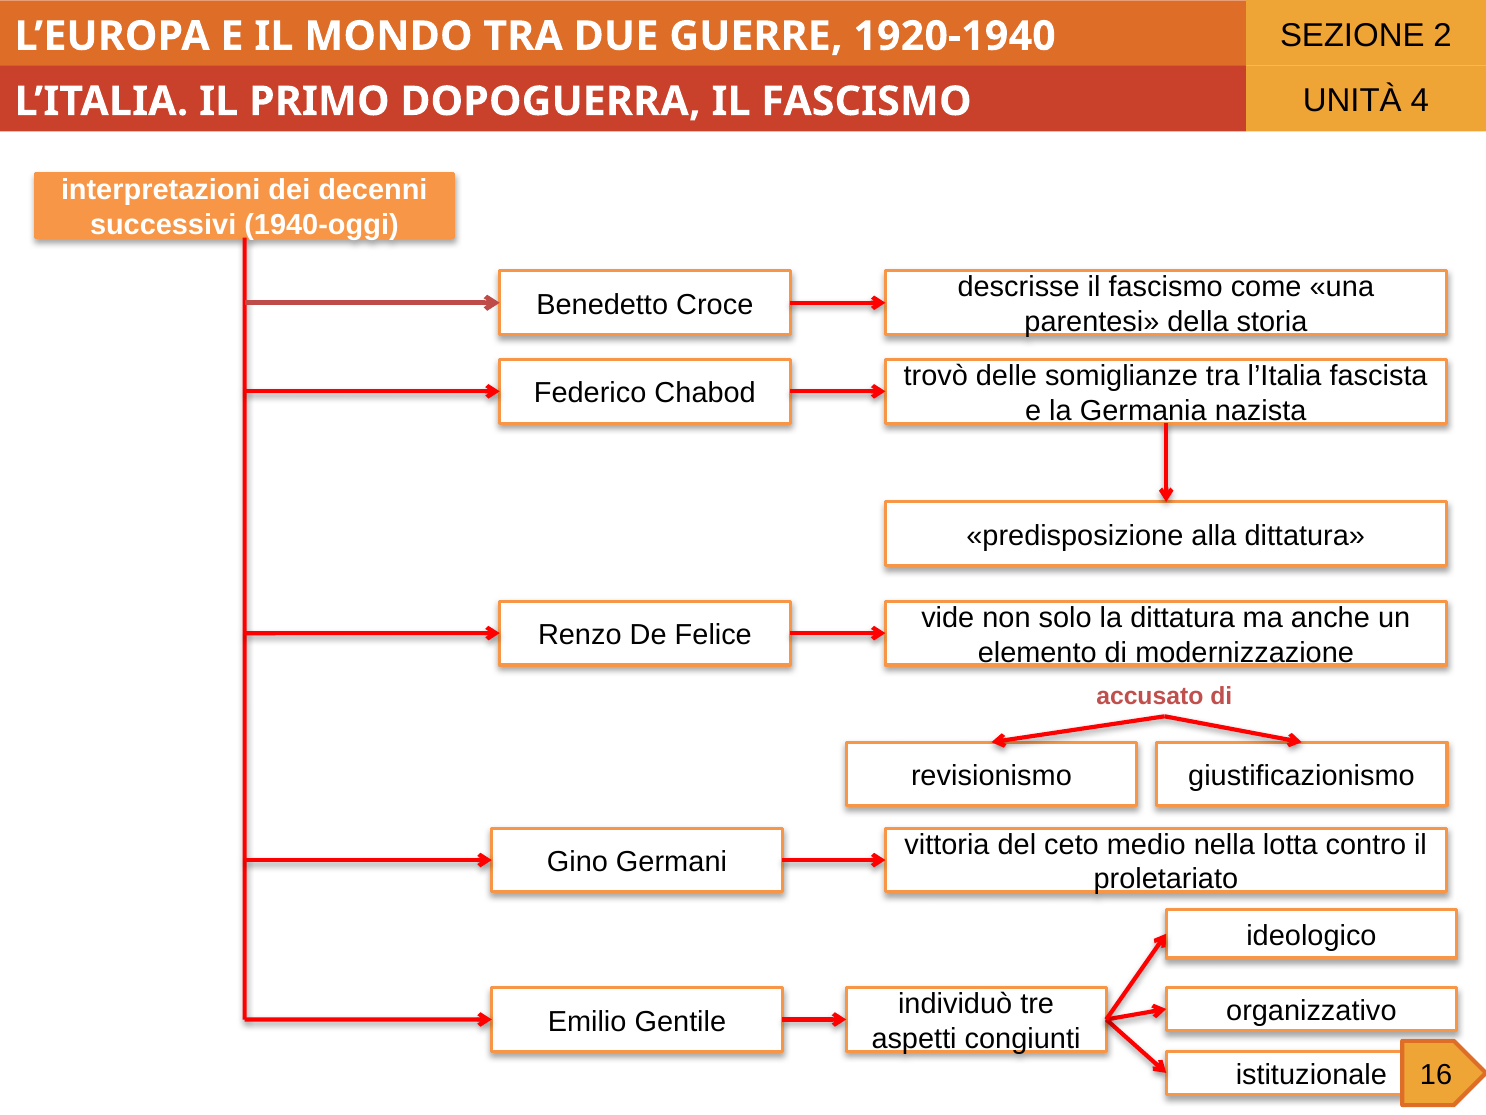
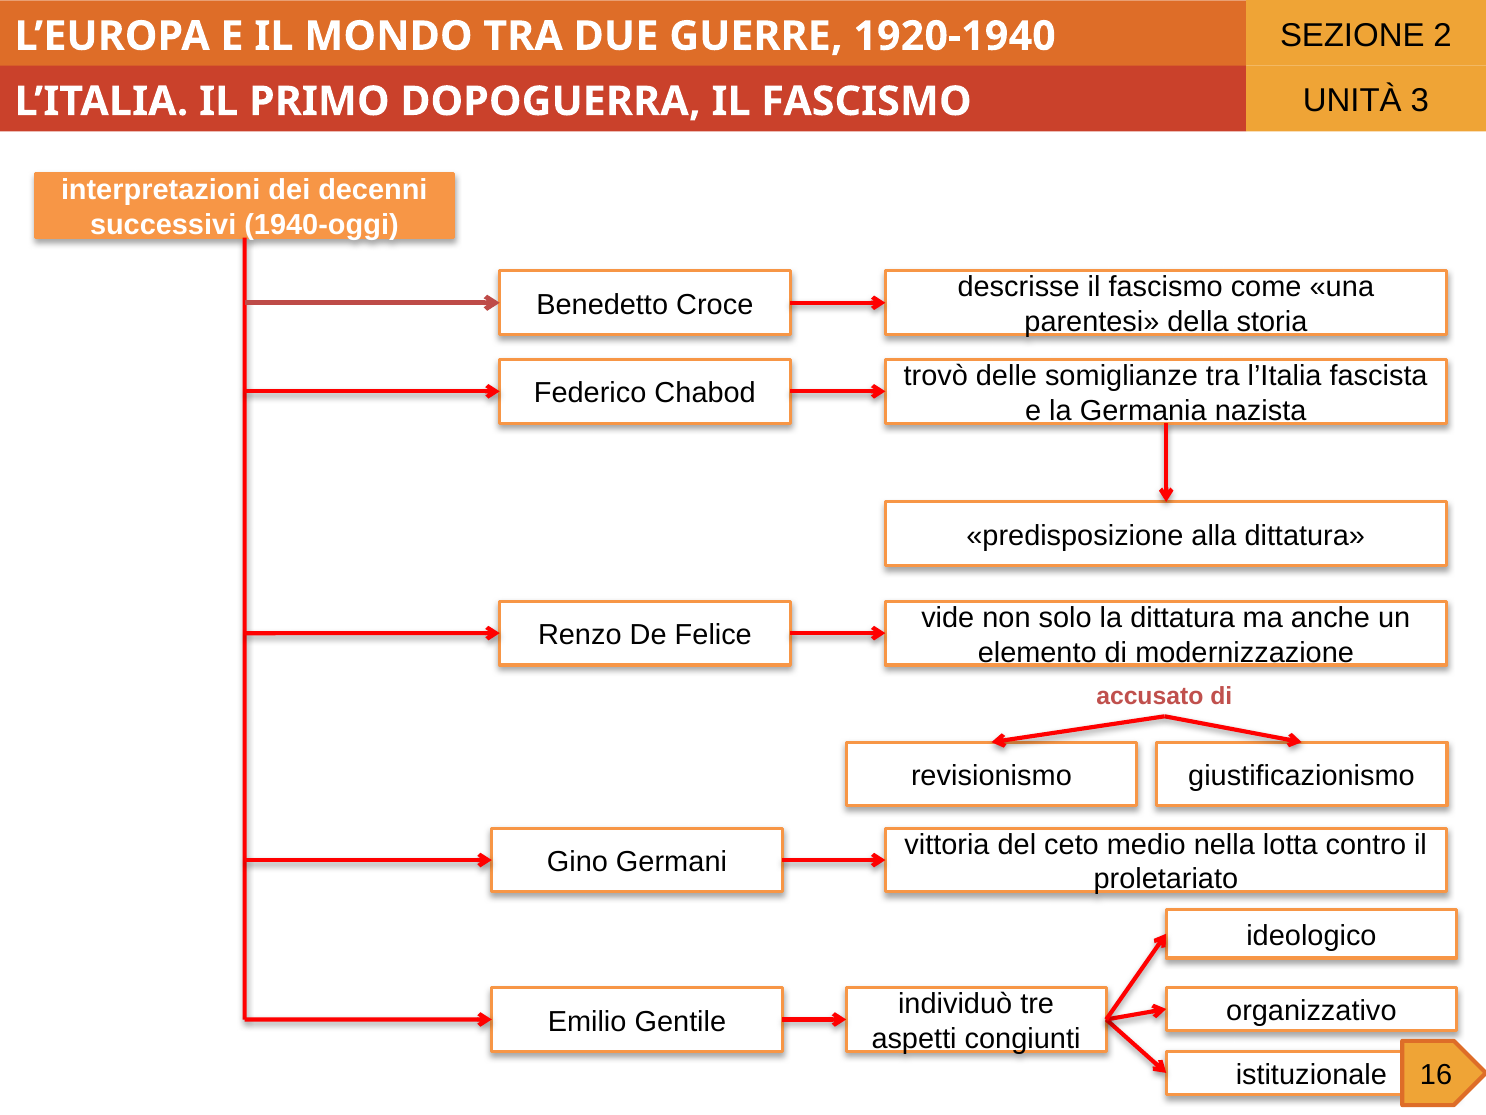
4: 4 -> 3
